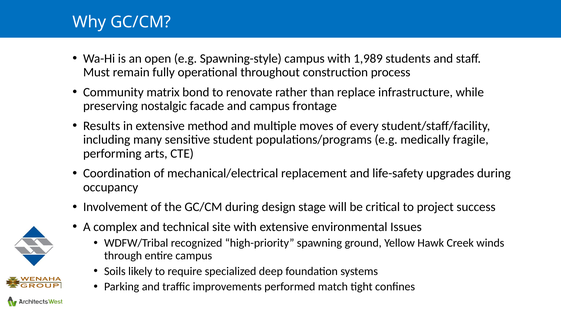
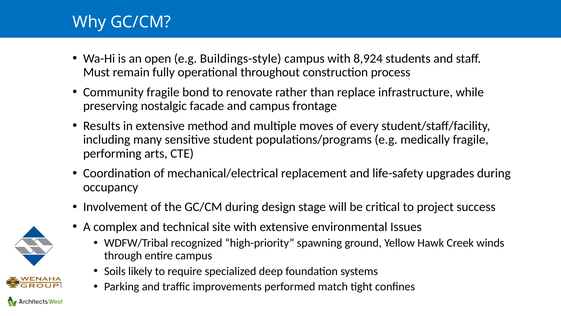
Spawning-style: Spawning-style -> Buildings-style
1,989: 1,989 -> 8,924
Community matrix: matrix -> fragile
